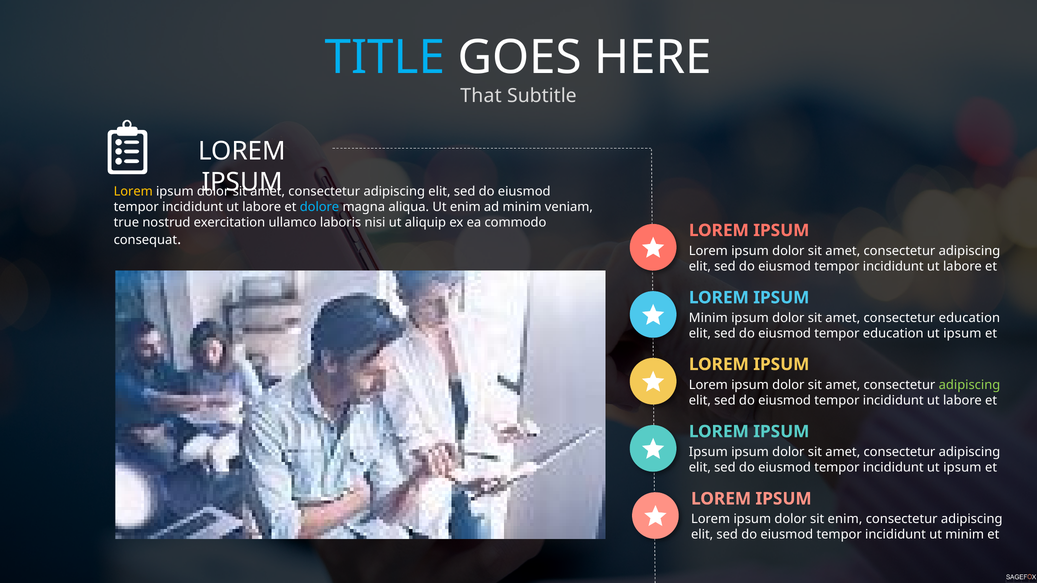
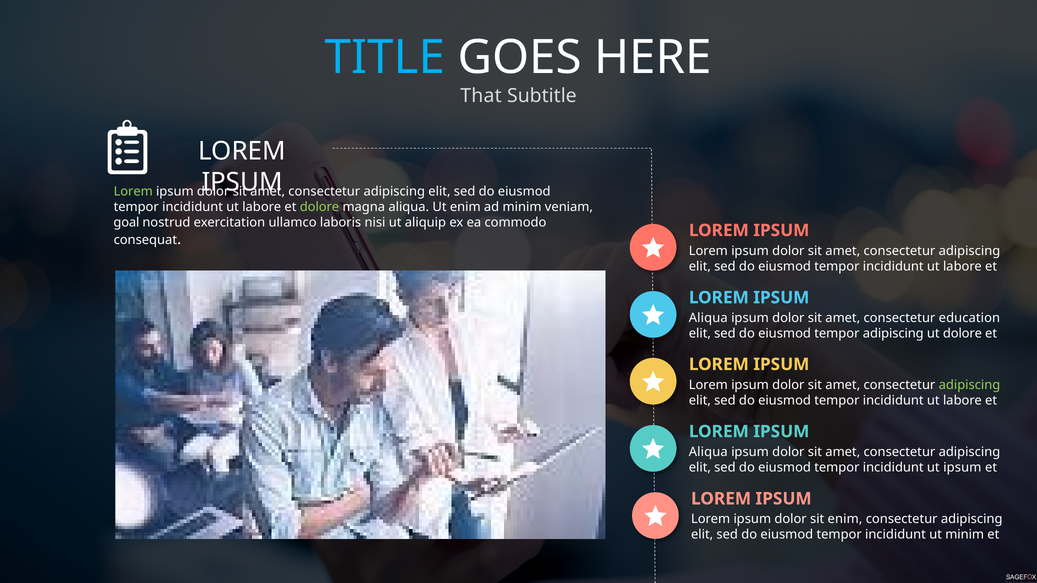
Lorem at (133, 191) colour: yellow -> light green
dolore at (320, 207) colour: light blue -> light green
true: true -> goal
Minim at (708, 318): Minim -> Aliqua
tempor education: education -> adipiscing
ipsum at (962, 334): ipsum -> dolore
Ipsum at (708, 452): Ipsum -> Aliqua
